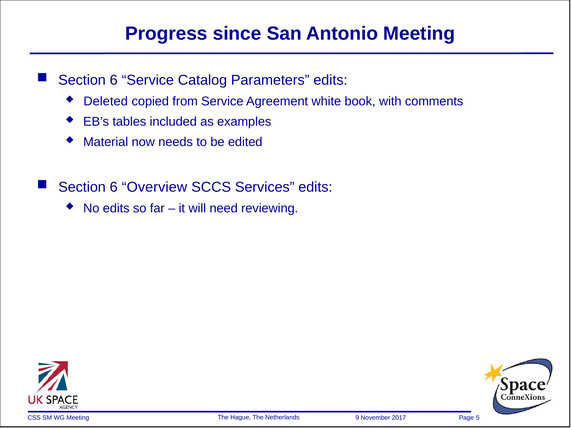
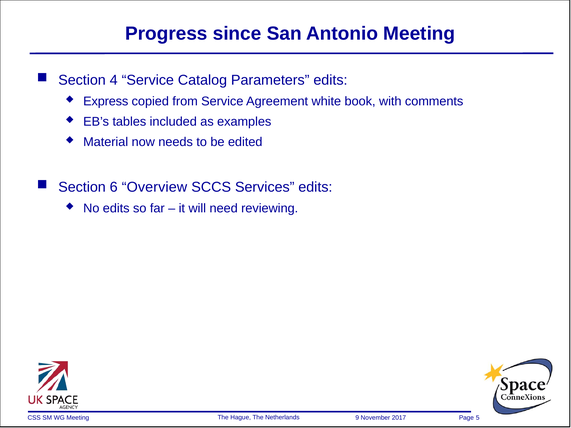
6 at (114, 80): 6 -> 4
Deleted: Deleted -> Express
